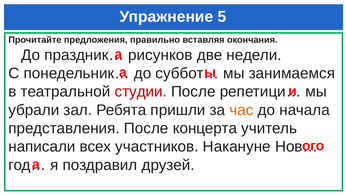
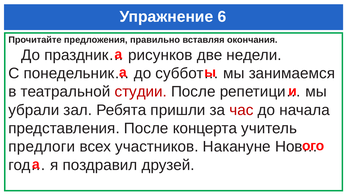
5: 5 -> 6
час colour: orange -> red
написали: написали -> предлоги
